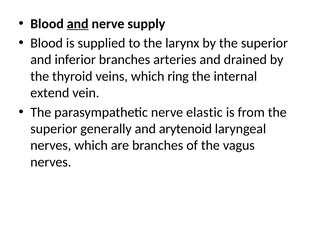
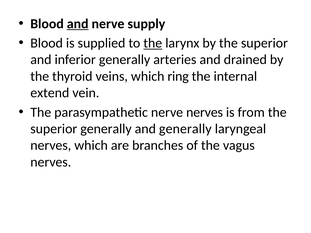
the at (153, 43) underline: none -> present
inferior branches: branches -> generally
nerve elastic: elastic -> nerves
and arytenoid: arytenoid -> generally
